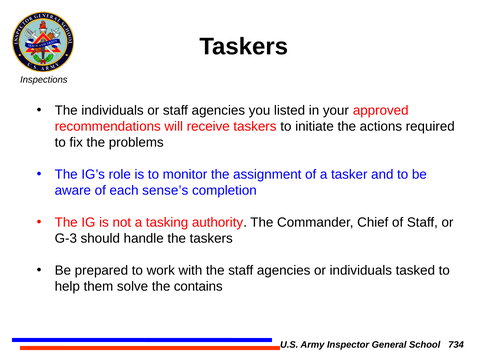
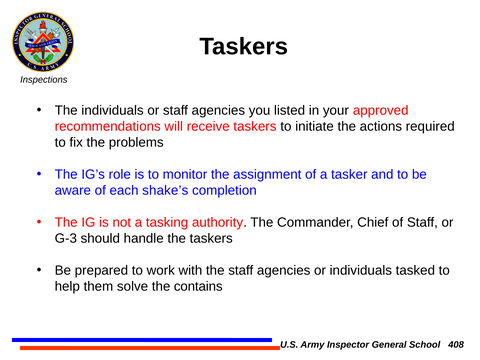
sense’s: sense’s -> shake’s
734: 734 -> 408
